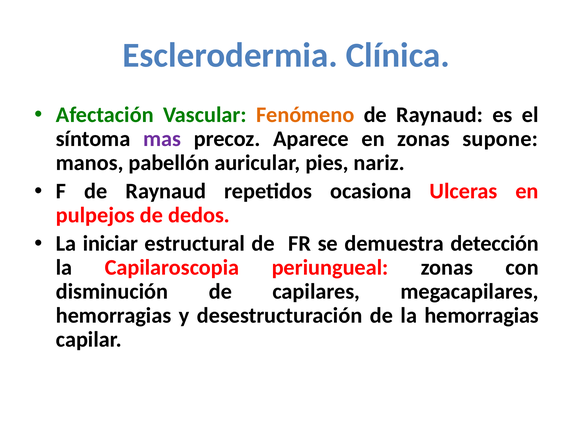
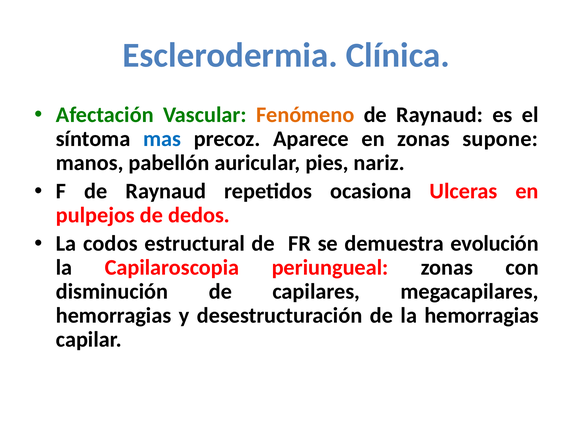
mas colour: purple -> blue
iniciar: iniciar -> codos
detección: detección -> evolución
